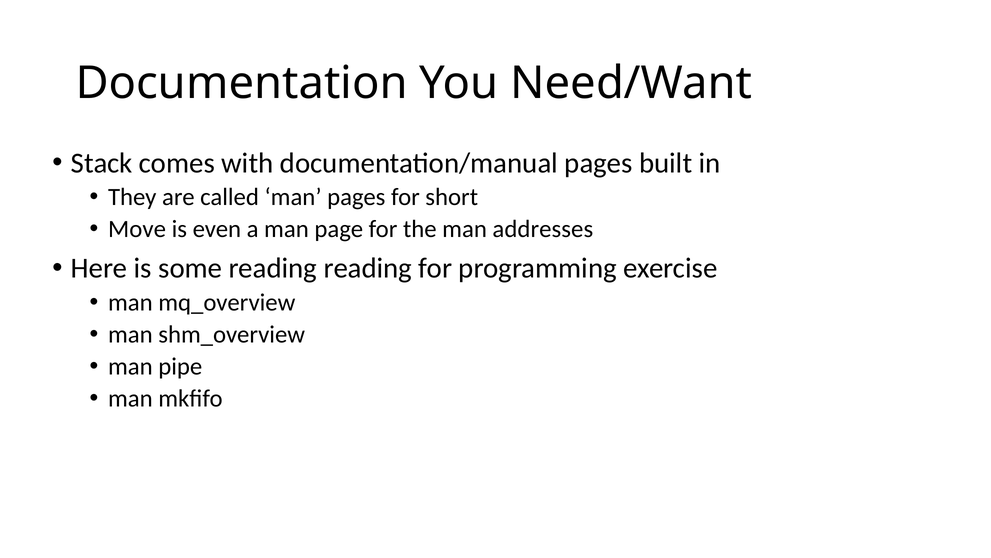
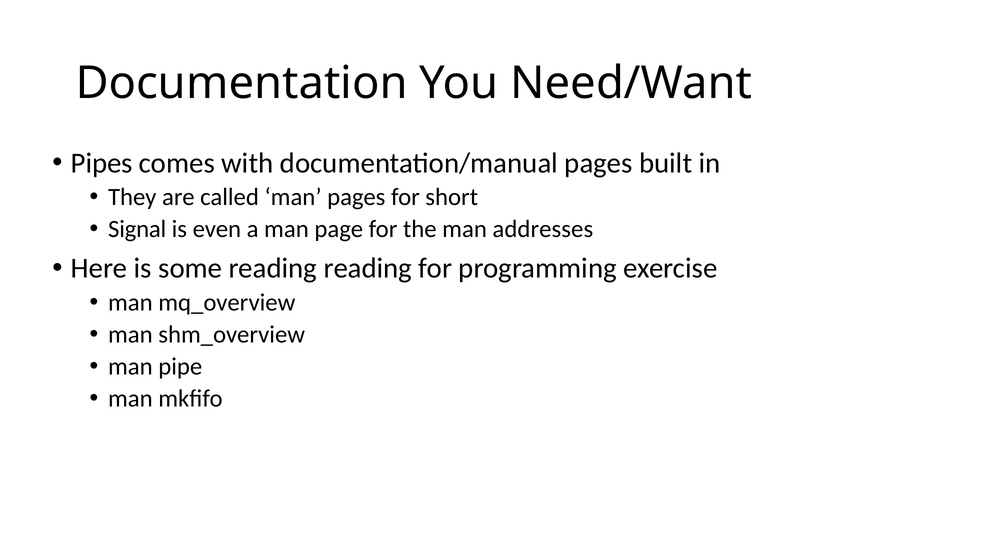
Stack: Stack -> Pipes
Move: Move -> Signal
